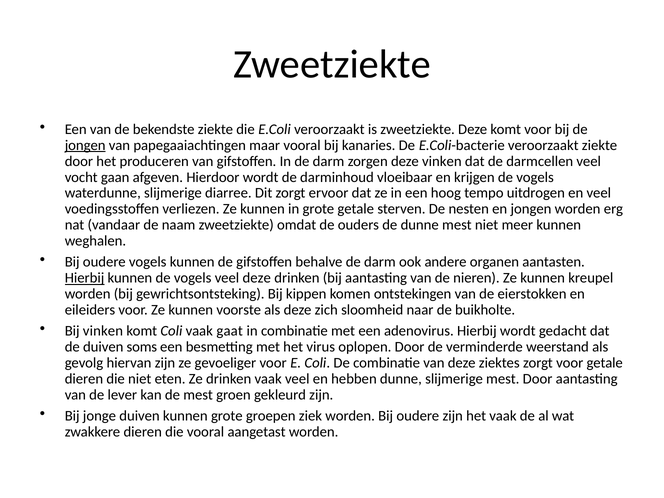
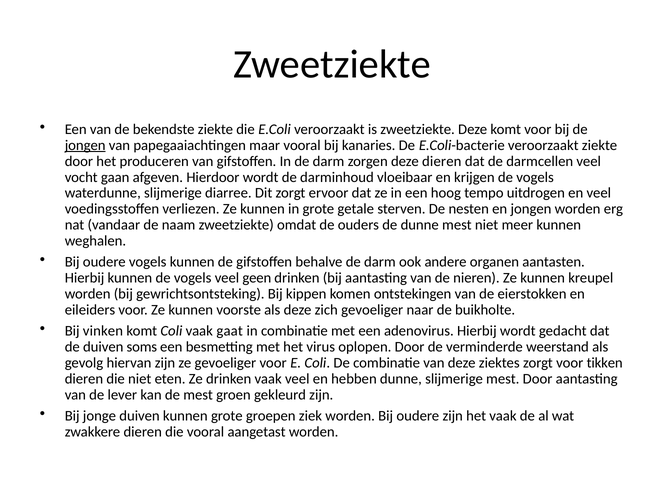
deze vinken: vinken -> dieren
Hierbij at (85, 278) underline: present -> none
veel deze: deze -> geen
zich sloomheid: sloomheid -> gevoeliger
voor getale: getale -> tikken
